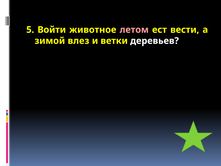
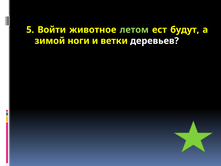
летом colour: pink -> light green
вести: вести -> будут
влез: влез -> ноги
